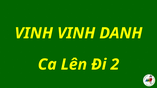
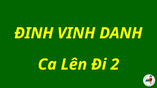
VINH at (34, 33): VINH -> ĐINH
